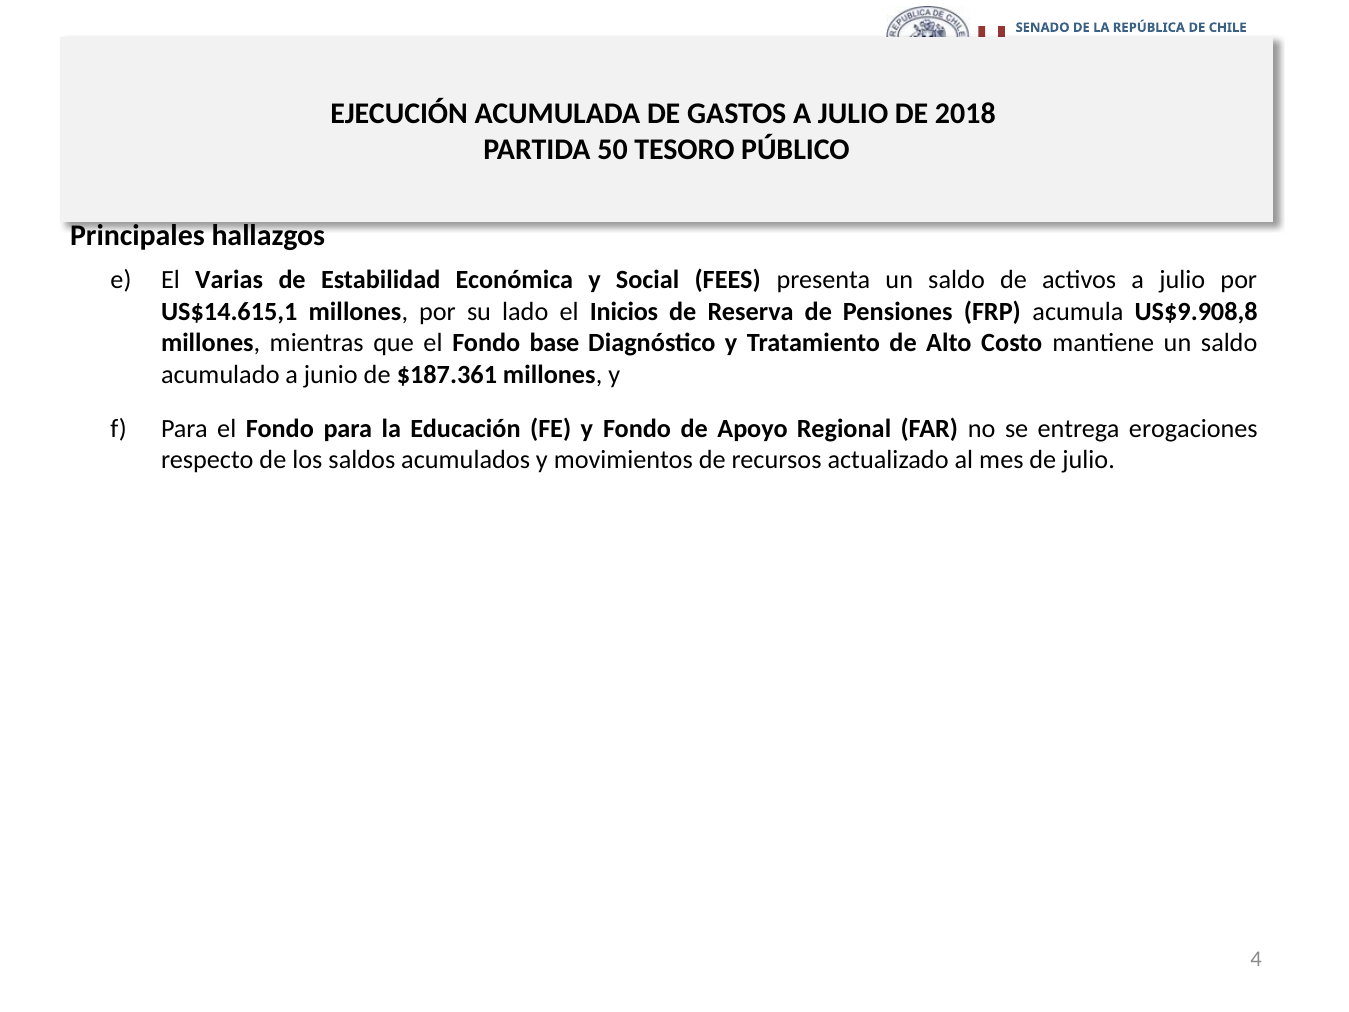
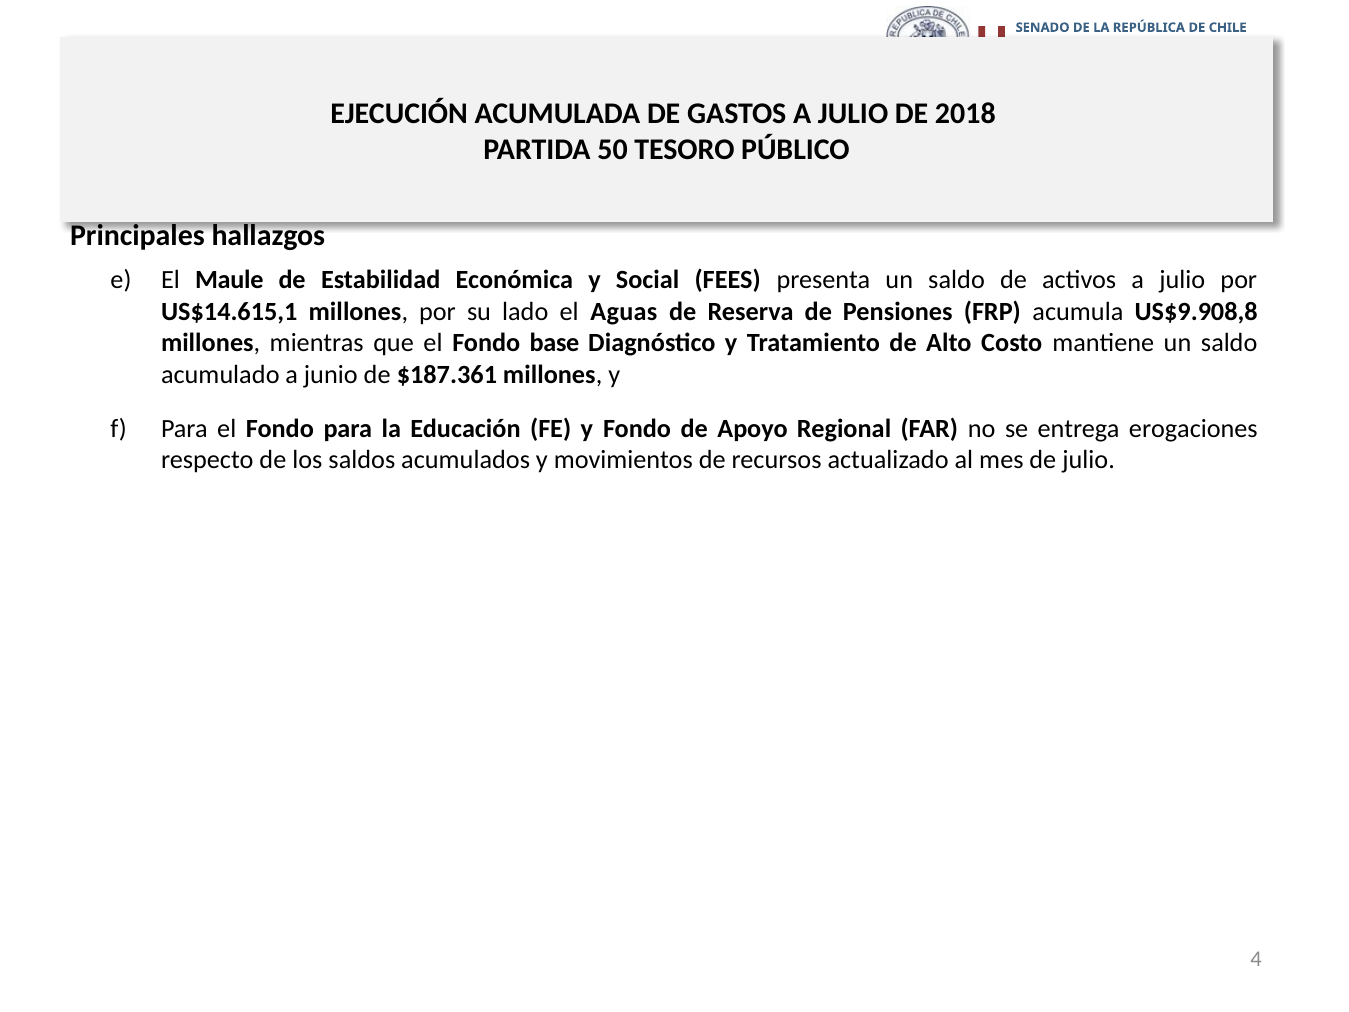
Varias: Varias -> Maule
Inicios: Inicios -> Aguas
